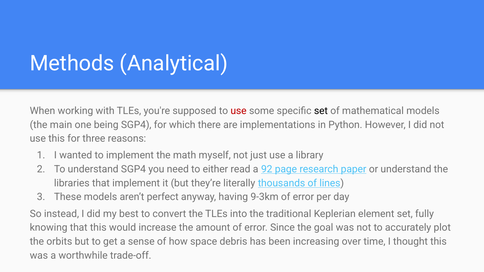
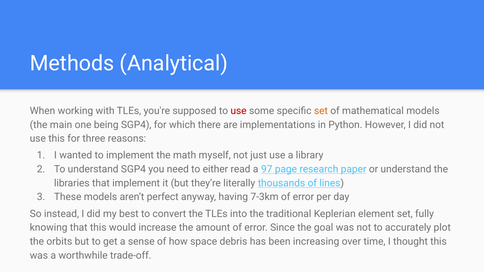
set at (321, 111) colour: black -> orange
92: 92 -> 97
9-3km: 9-3km -> 7-3km
